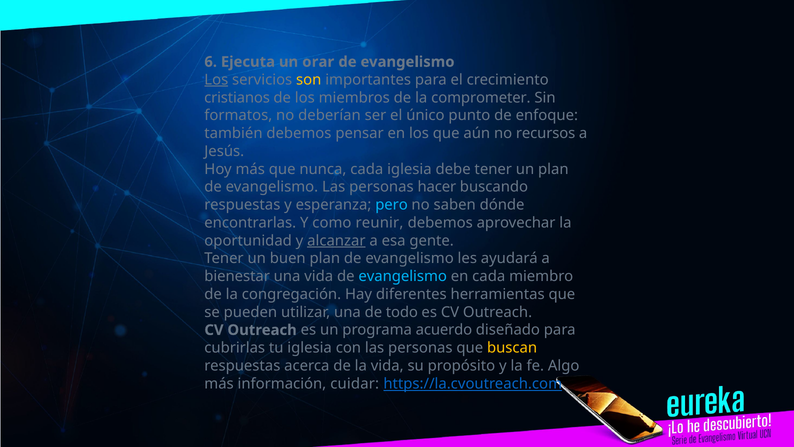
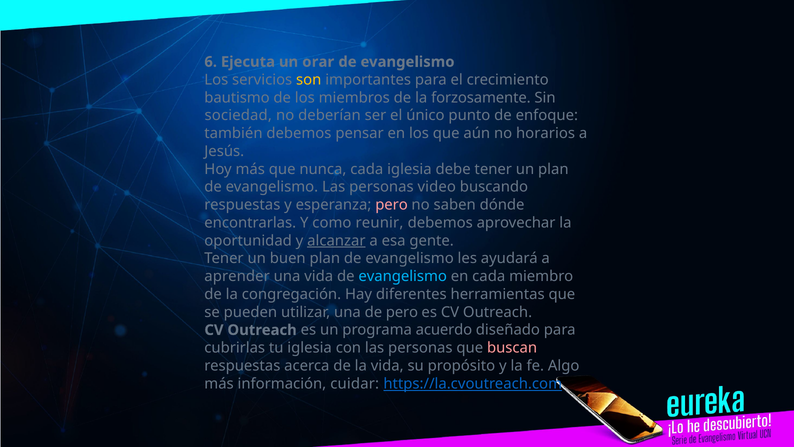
Los at (216, 80) underline: present -> none
cristianos: cristianos -> bautismo
comprometer: comprometer -> forzosamente
formatos: formatos -> sociedad
recursos: recursos -> horarios
hacer: hacer -> video
pero at (392, 205) colour: light blue -> pink
bienestar: bienestar -> aprender
de todo: todo -> pero
buscan colour: yellow -> pink
